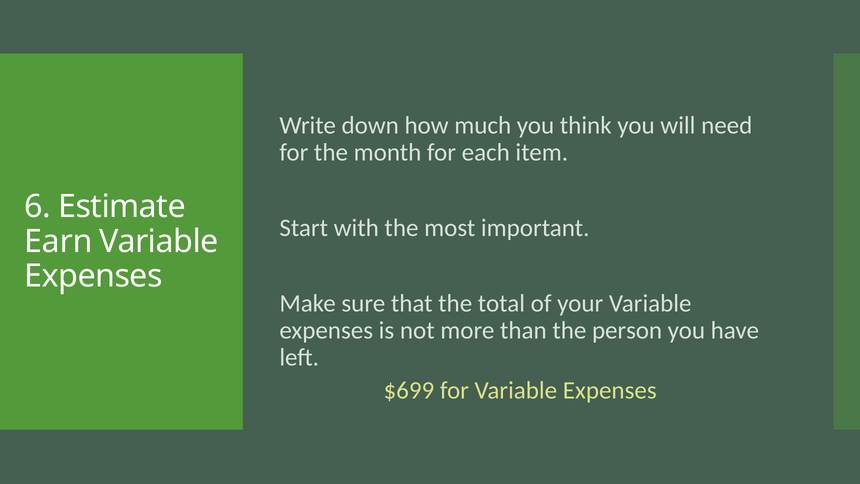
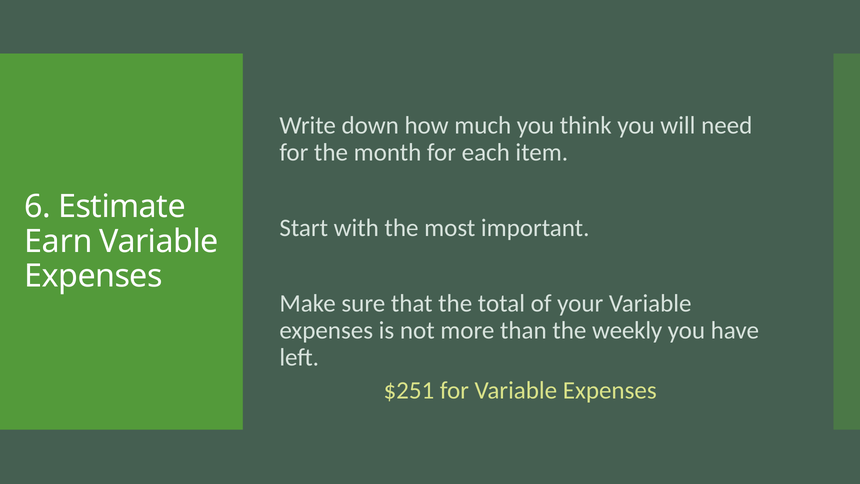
person: person -> weekly
$699: $699 -> $251
